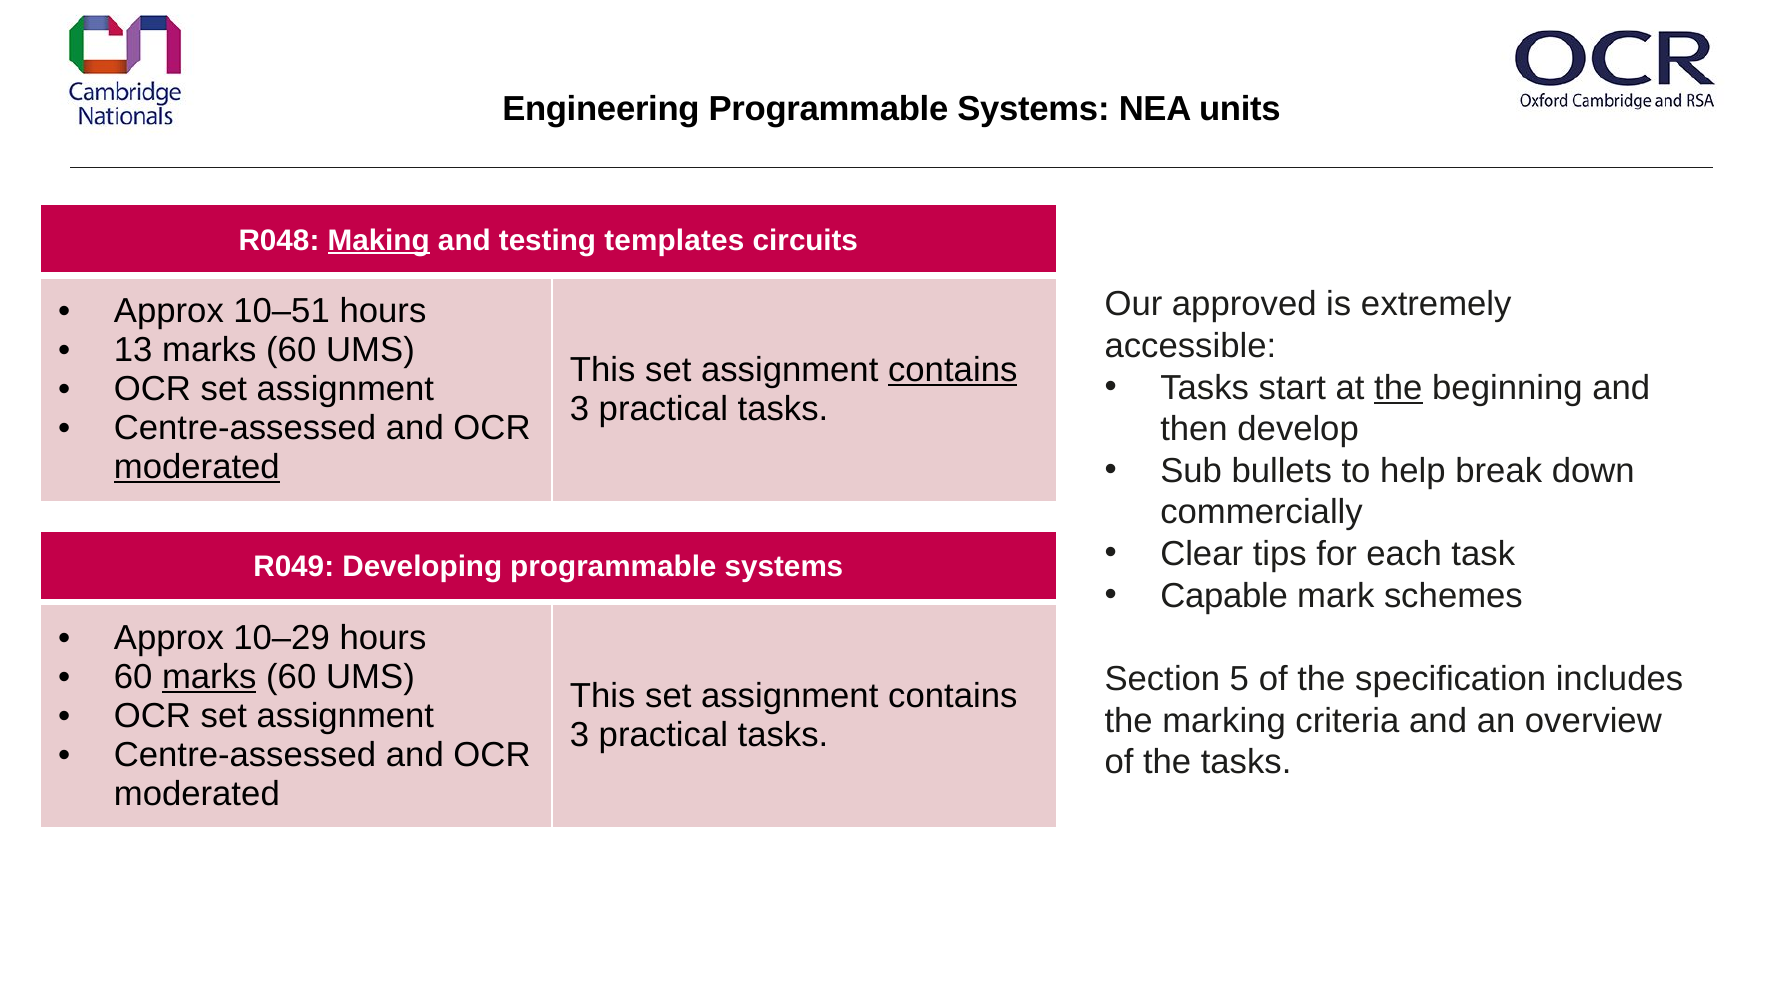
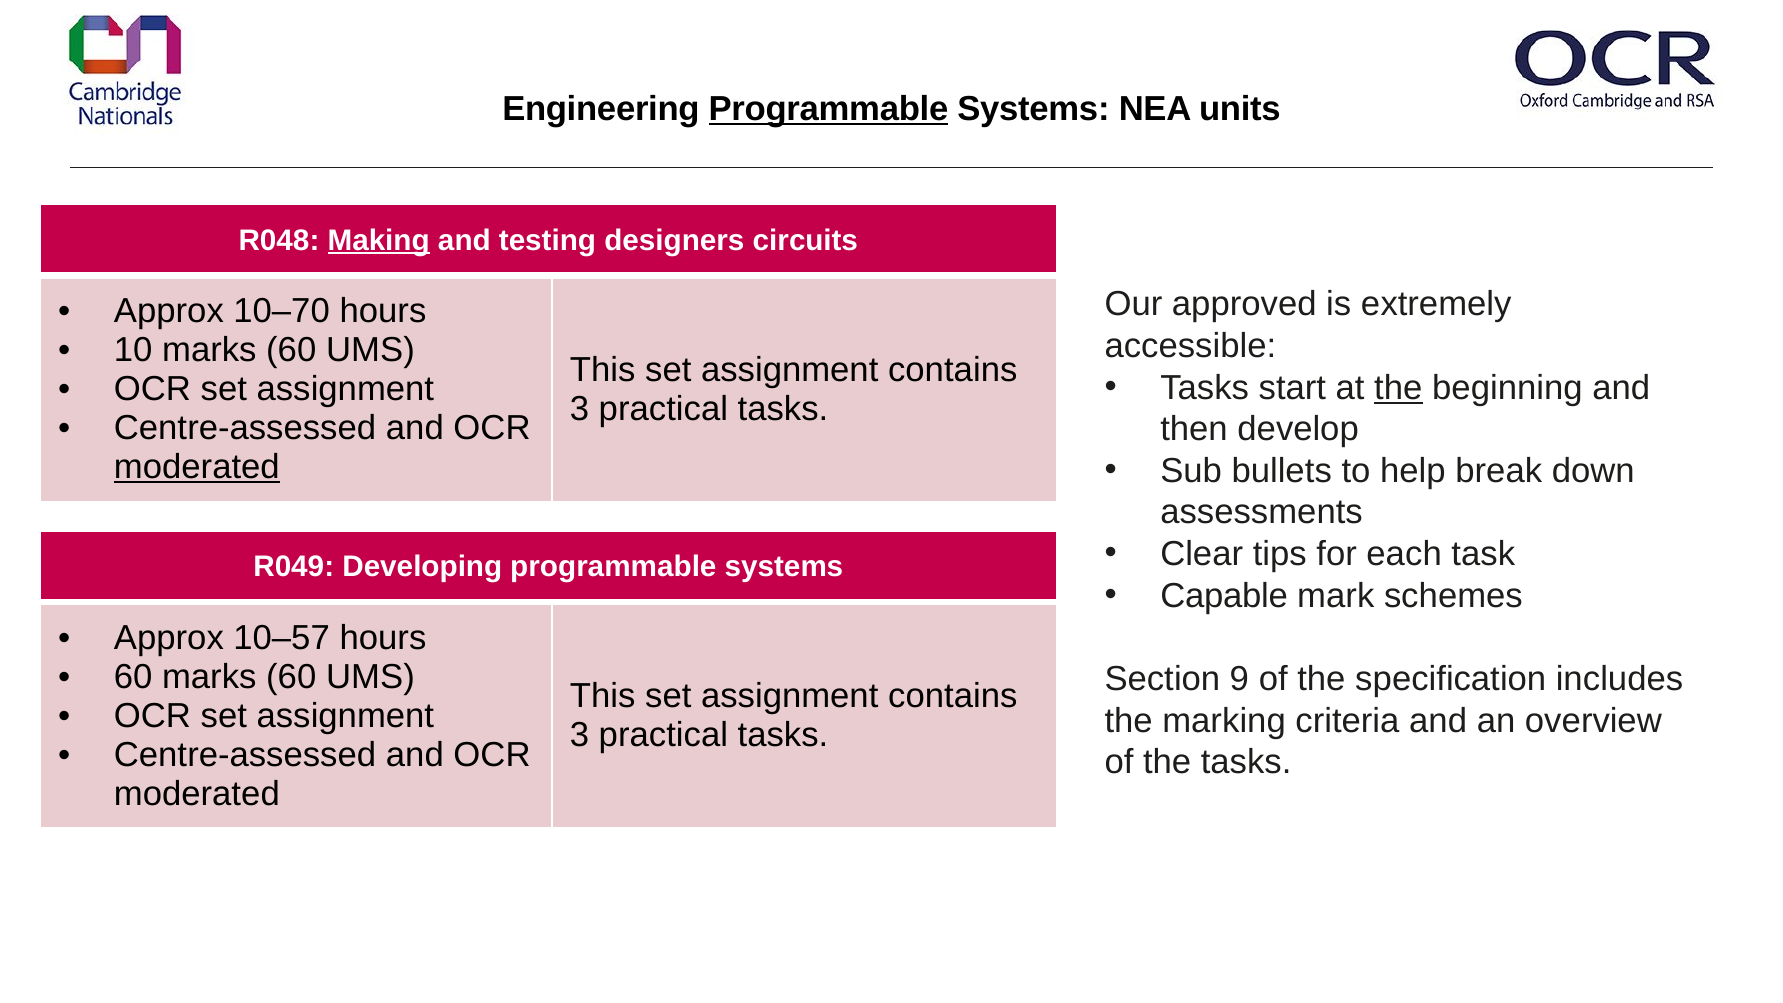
Programmable at (828, 109) underline: none -> present
templates: templates -> designers
10–51: 10–51 -> 10–70
13: 13 -> 10
contains at (953, 370) underline: present -> none
commercially: commercially -> assessments
10–29: 10–29 -> 10–57
marks at (209, 677) underline: present -> none
5: 5 -> 9
